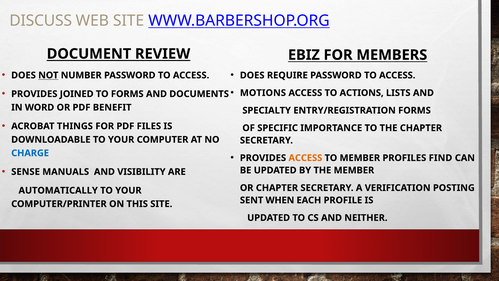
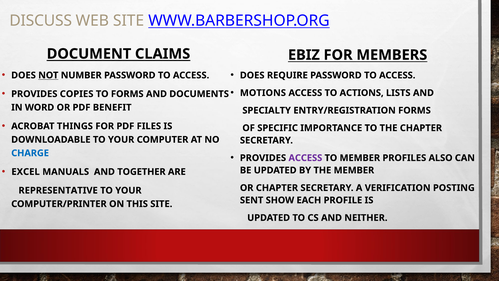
REVIEW: REVIEW -> CLAIMS
JOINED: JOINED -> COPIES
ACCESS at (305, 158) colour: orange -> purple
FIND: FIND -> ALSO
SENSE: SENSE -> EXCEL
VISIBILITY: VISIBILITY -> TOGETHER
AUTOMATICALLY: AUTOMATICALLY -> REPRESENTATIVE
WHEN: WHEN -> SHOW
